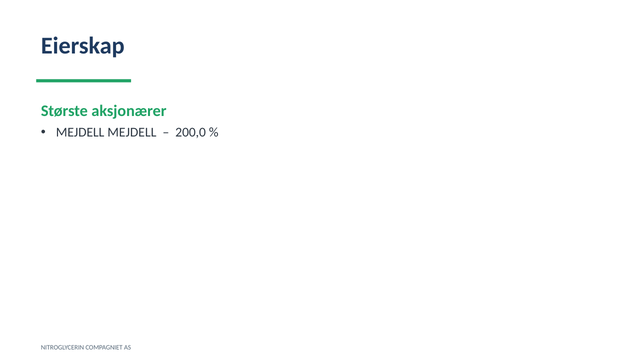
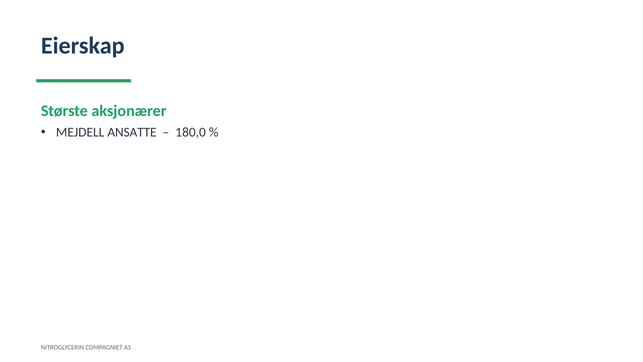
MEJDELL MEJDELL: MEJDELL -> ANSATTE
200,0: 200,0 -> 180,0
